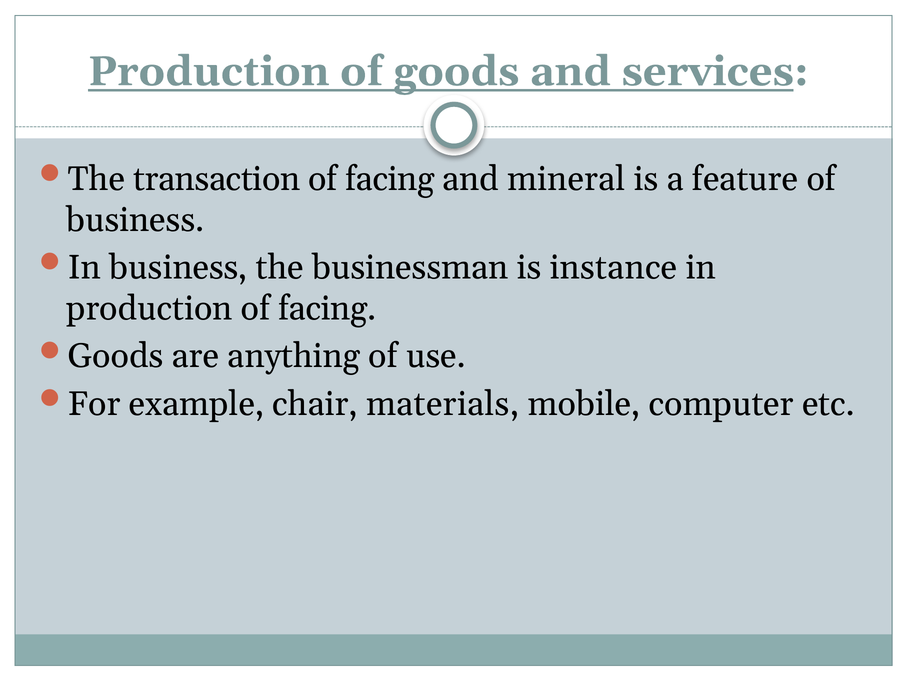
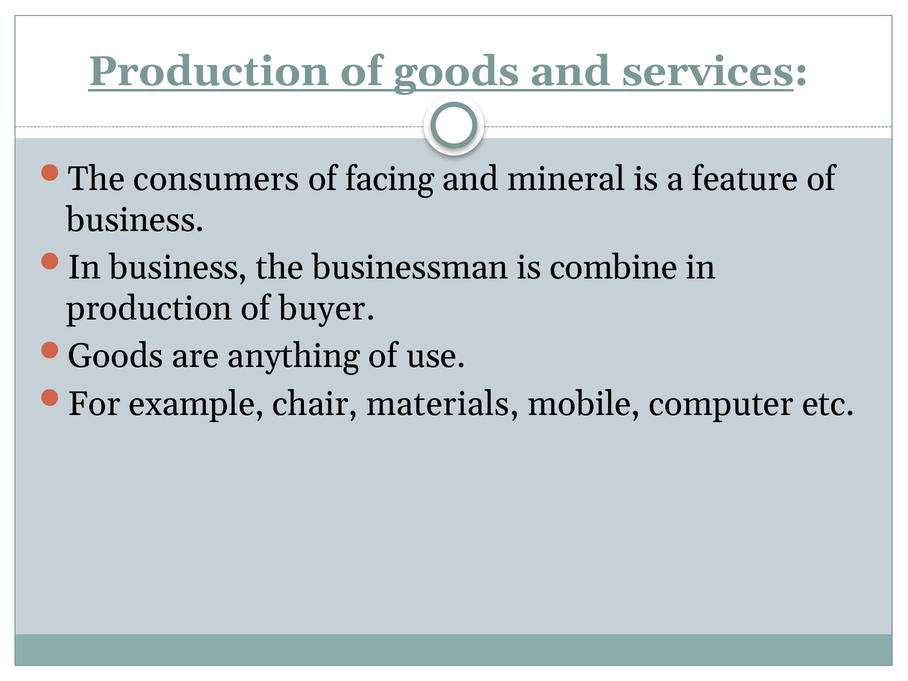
transaction: transaction -> consumers
instance: instance -> combine
production of facing: facing -> buyer
